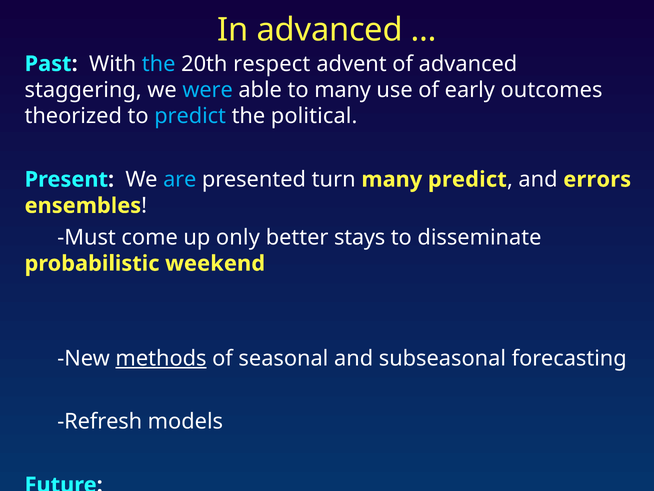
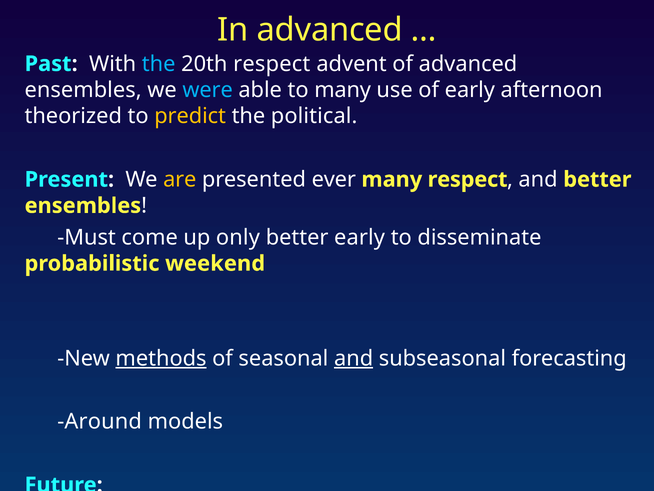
staggering at (83, 90): staggering -> ensembles
outcomes: outcomes -> afternoon
predict at (190, 116) colour: light blue -> yellow
are colour: light blue -> yellow
turn: turn -> ever
many predict: predict -> respect
and errors: errors -> better
better stays: stays -> early
and at (354, 358) underline: none -> present
Refresh: Refresh -> Around
